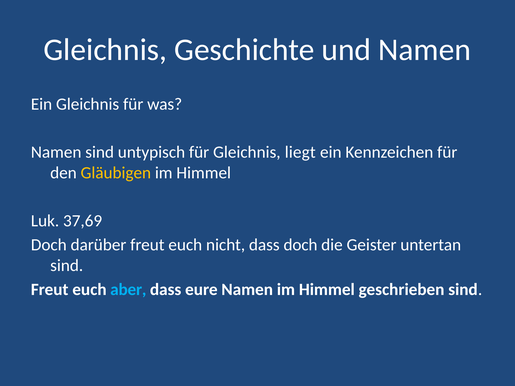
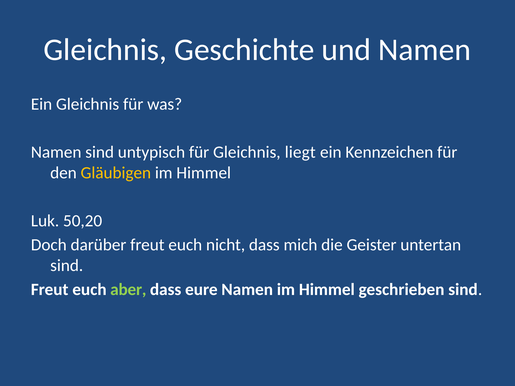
37,69: 37,69 -> 50,20
dass doch: doch -> mich
aber colour: light blue -> light green
